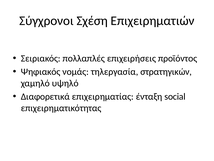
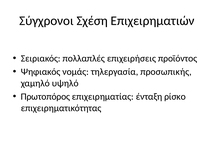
στρατηγικών: στρατηγικών -> προσωπικής
Διαφορετικά: Διαφορετικά -> Πρωτοπόρος
social: social -> ρίσκο
